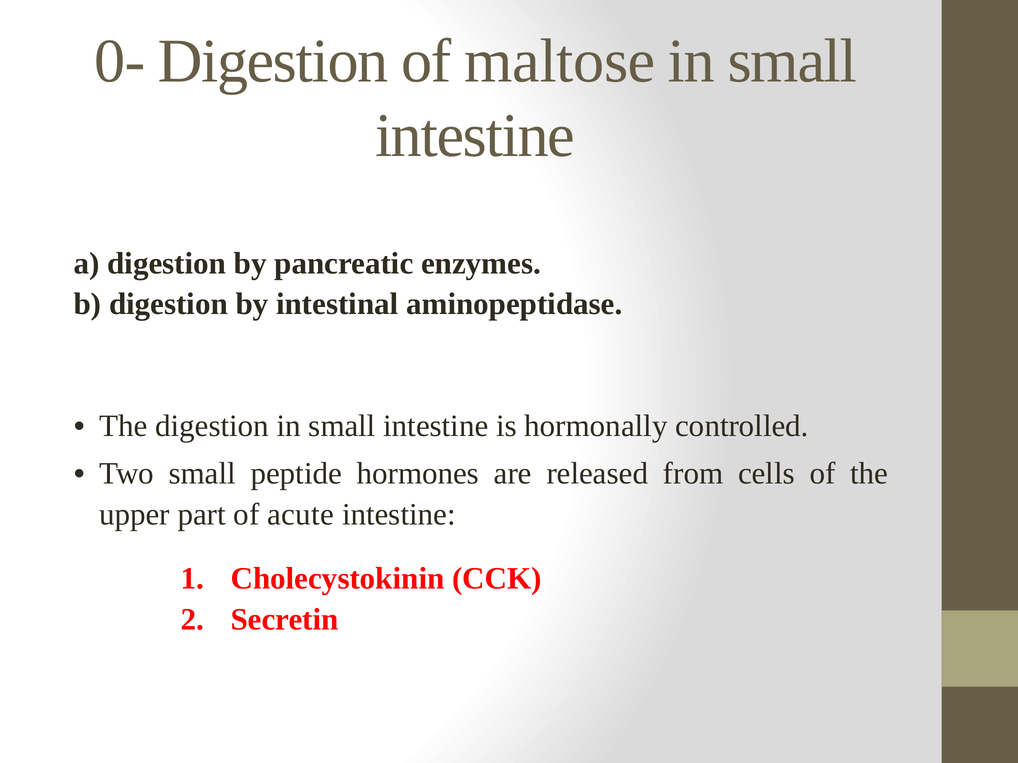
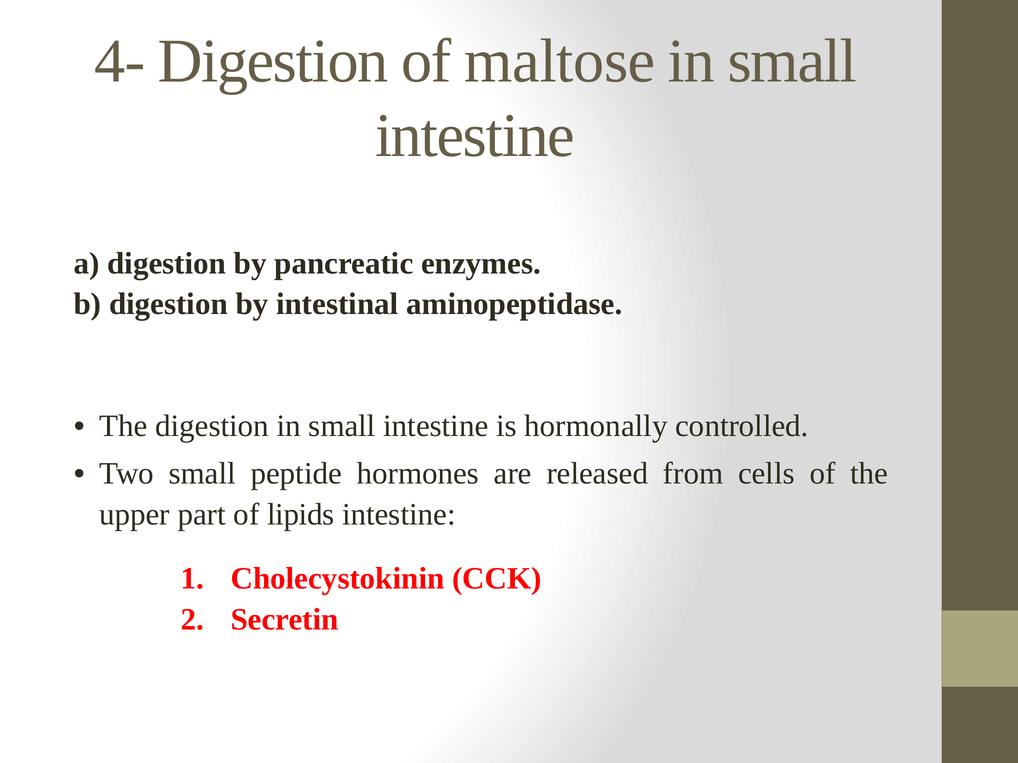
0-: 0- -> 4-
acute: acute -> lipids
